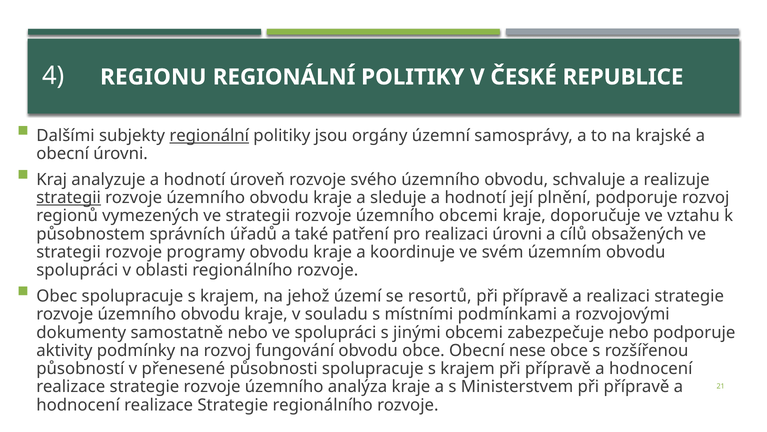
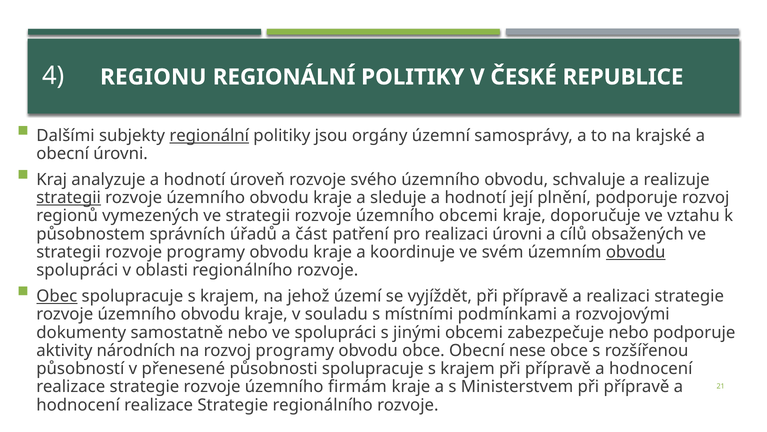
také: také -> část
obvodu at (636, 252) underline: none -> present
Obec underline: none -> present
resortů: resortů -> vyjíždět
podmínky: podmínky -> národních
rozvoj fungování: fungování -> programy
analýza: analýza -> firmám
